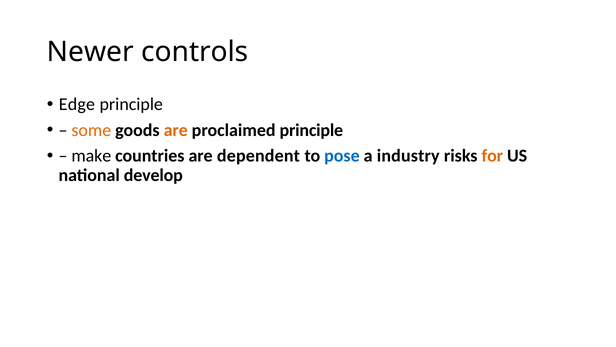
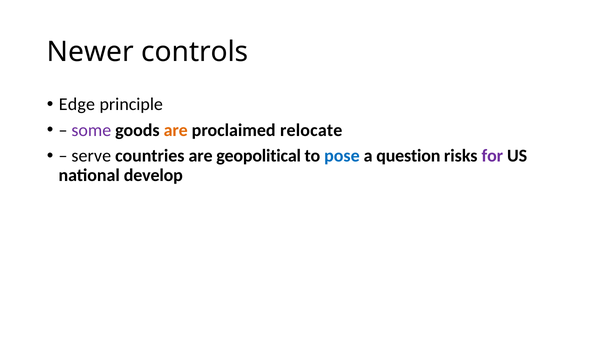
some colour: orange -> purple
proclaimed principle: principle -> relocate
make: make -> serve
dependent: dependent -> geopolitical
industry: industry -> question
for colour: orange -> purple
